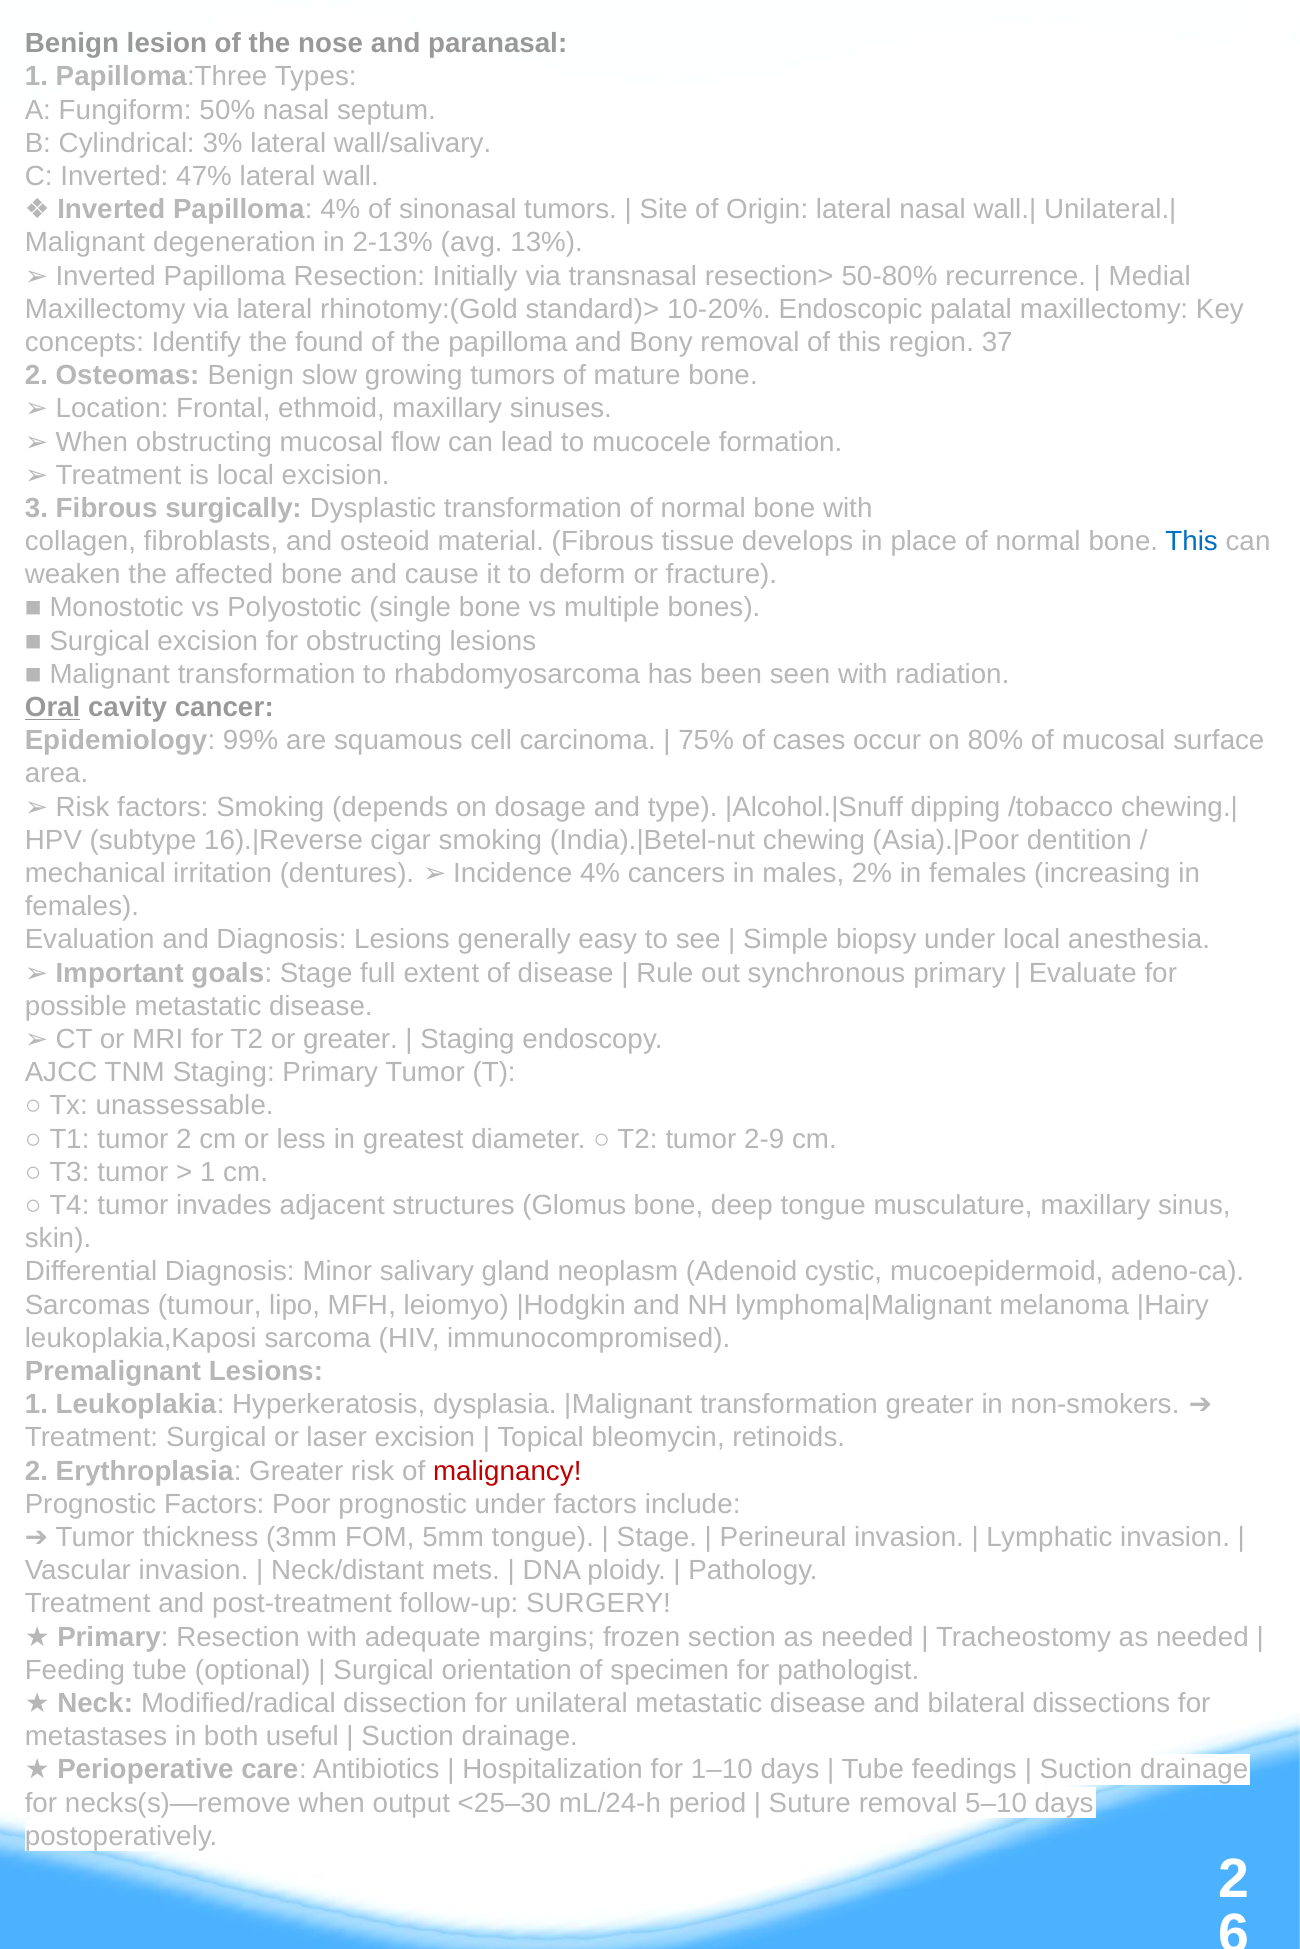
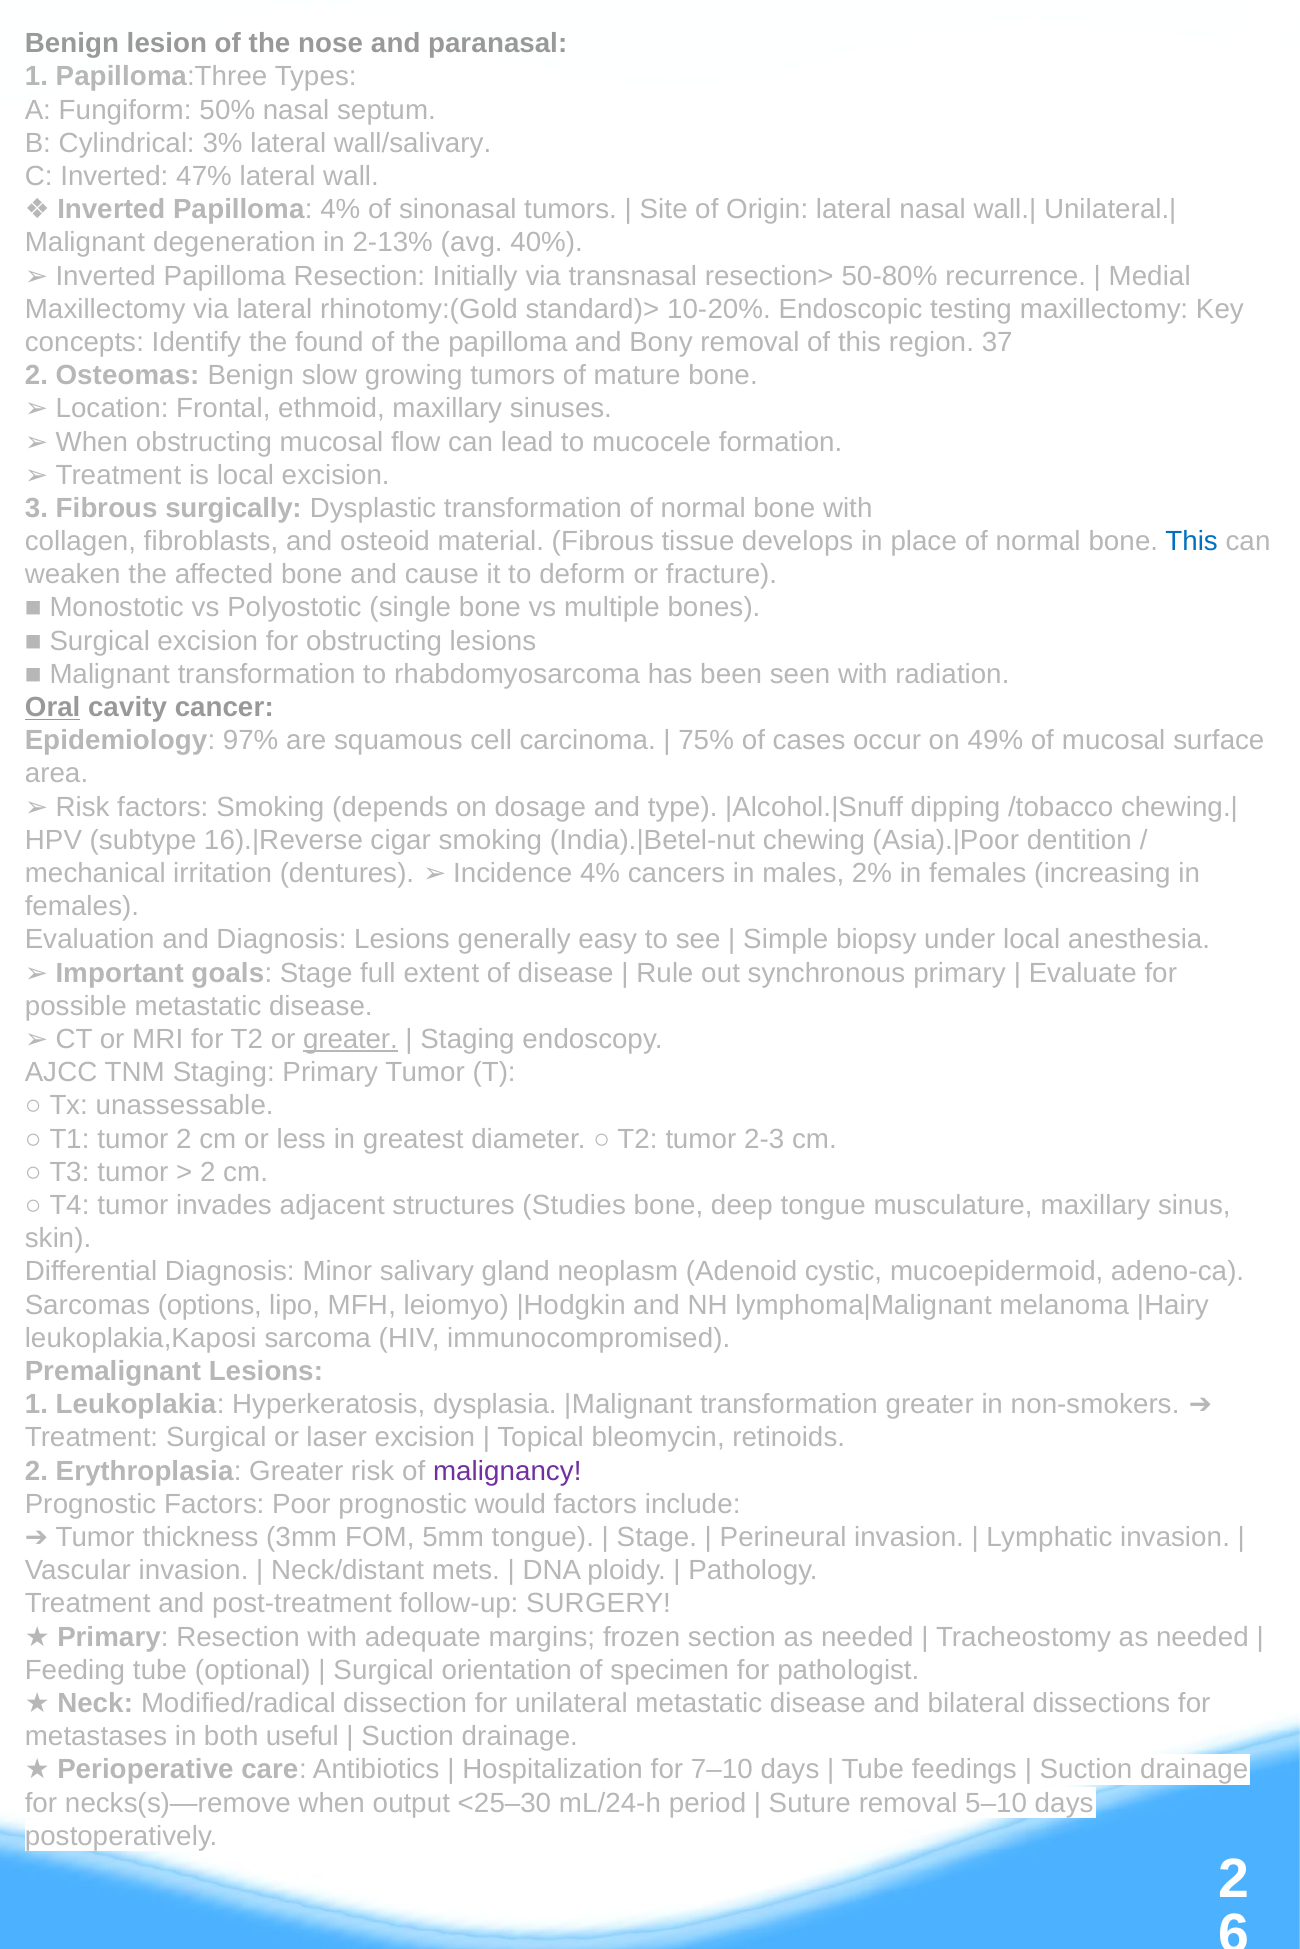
13%: 13% -> 40%
palatal: palatal -> testing
99%: 99% -> 97%
80%: 80% -> 49%
greater at (350, 1040) underline: none -> present
2-9: 2-9 -> 2-3
1 at (208, 1173): 1 -> 2
Glomus: Glomus -> Studies
tumour: tumour -> options
malignancy colour: red -> purple
prognostic under: under -> would
1–10: 1–10 -> 7–10
